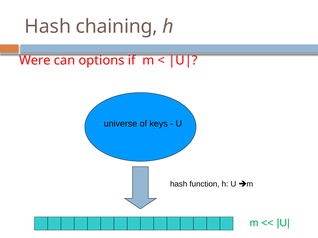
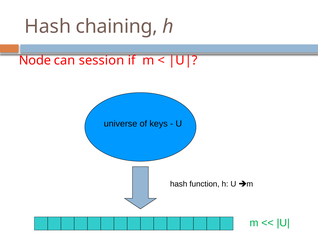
Were: Were -> Node
options: options -> session
